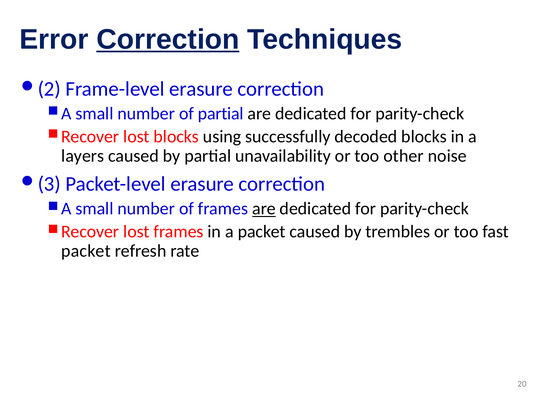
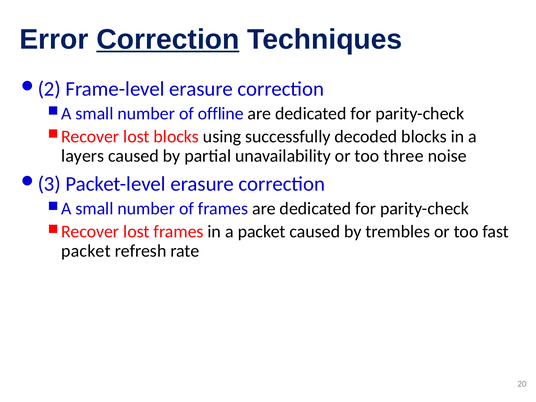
of partial: partial -> offline
other: other -> three
are at (264, 209) underline: present -> none
